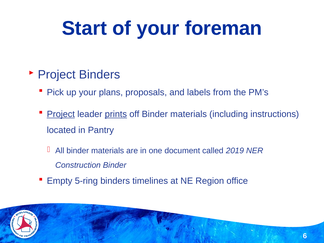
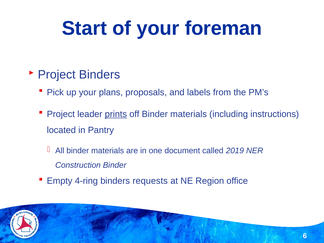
Project at (61, 114) underline: present -> none
5-ring: 5-ring -> 4-ring
timelines: timelines -> requests
